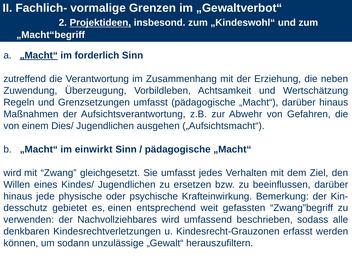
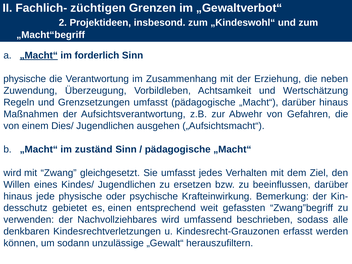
vormalige: vormalige -> züchtigen
Projektideen underline: present -> none
zutreffend at (25, 79): zutreffend -> physische
einwirkt: einwirkt -> zuständ
